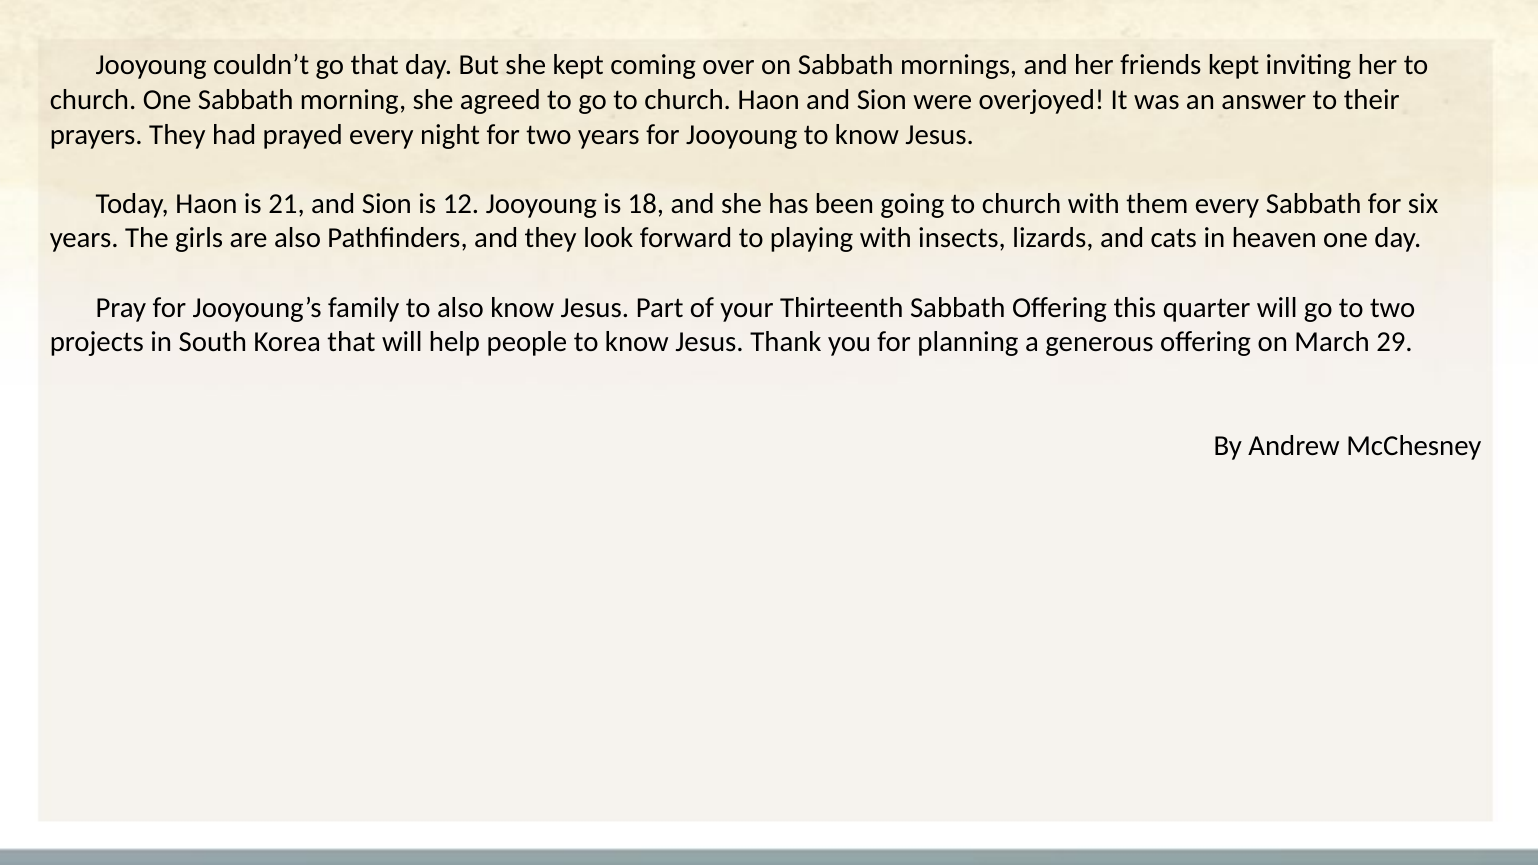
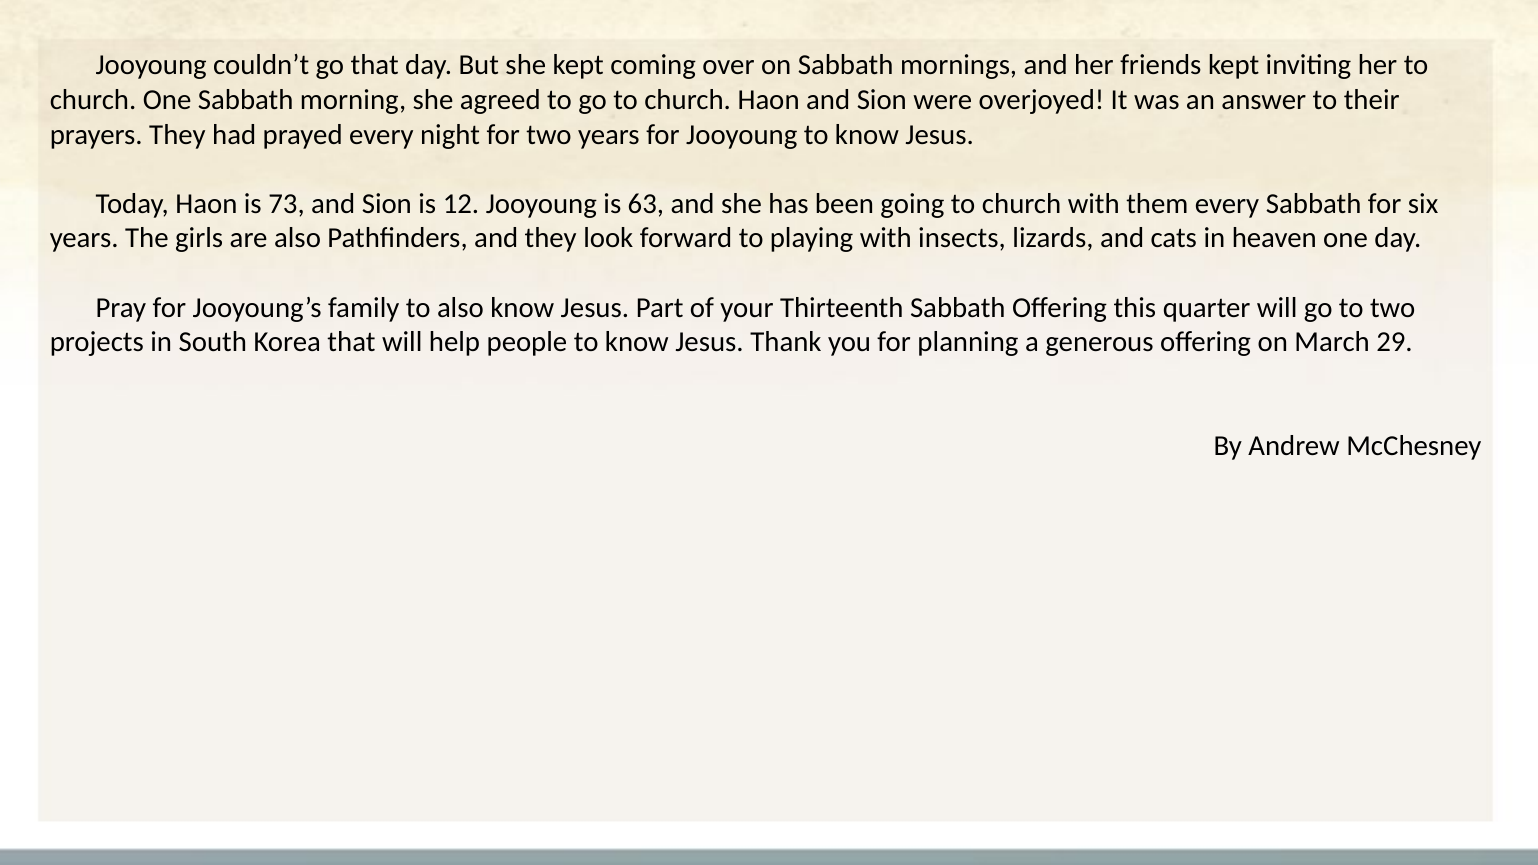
21: 21 -> 73
18: 18 -> 63
